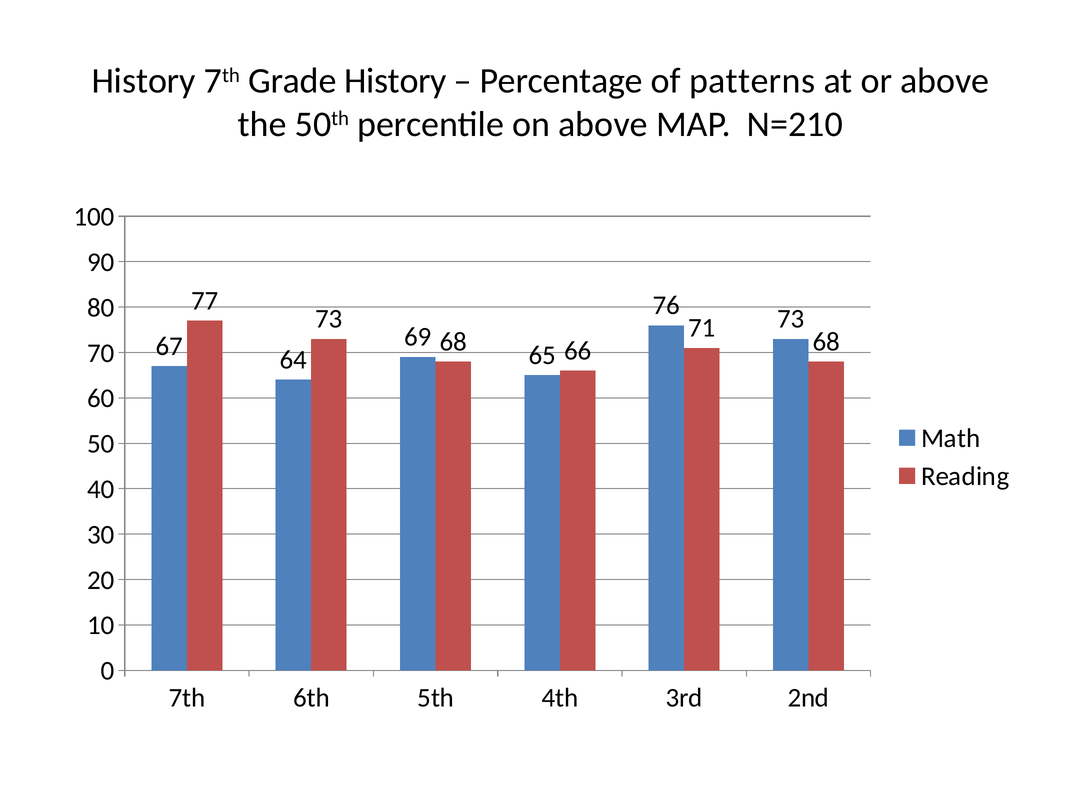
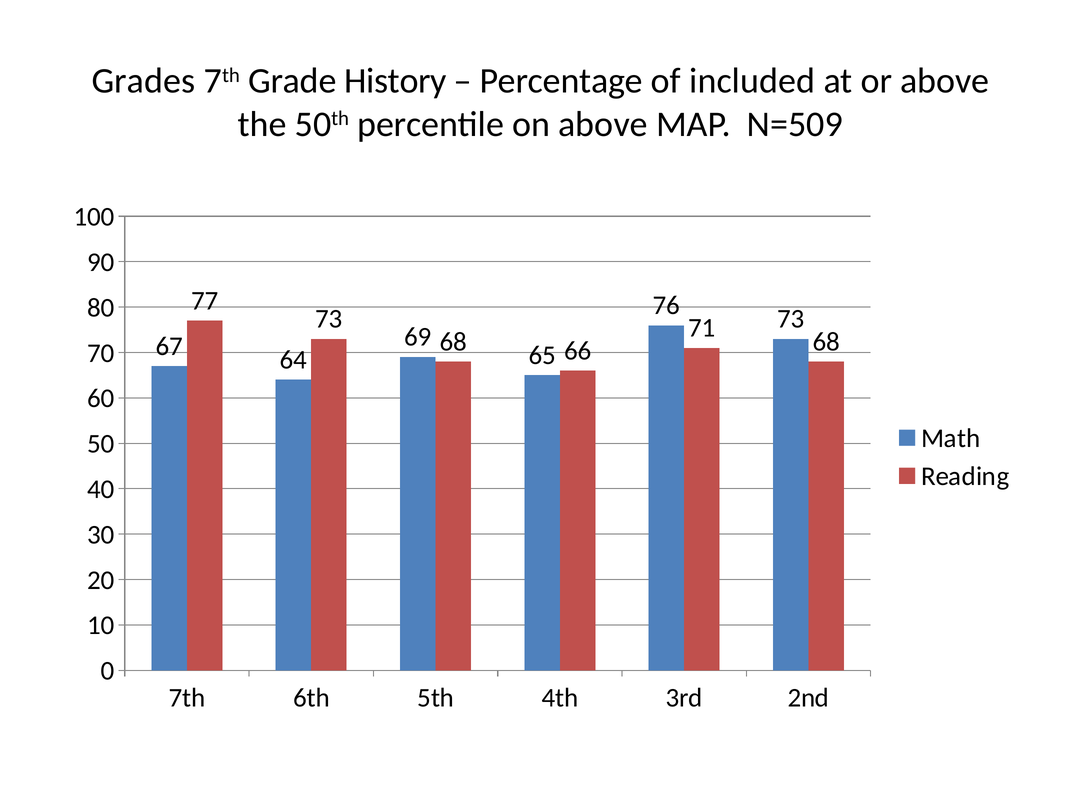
History at (144, 81): History -> Grades
patterns: patterns -> included
N=210: N=210 -> N=509
